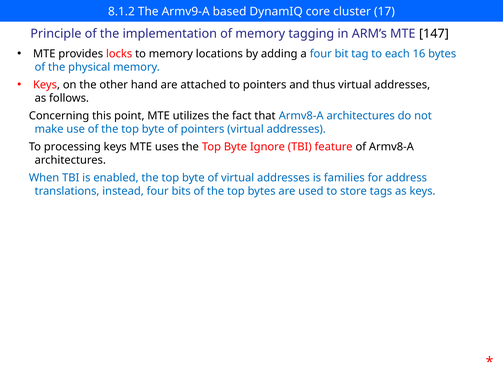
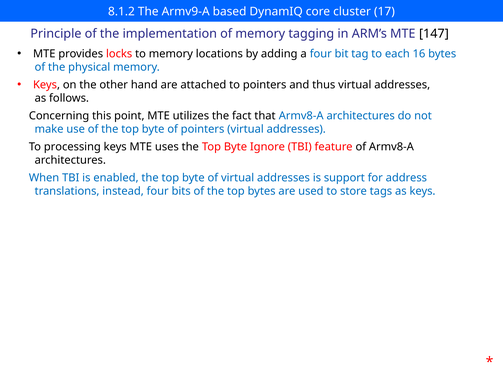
families: families -> support
